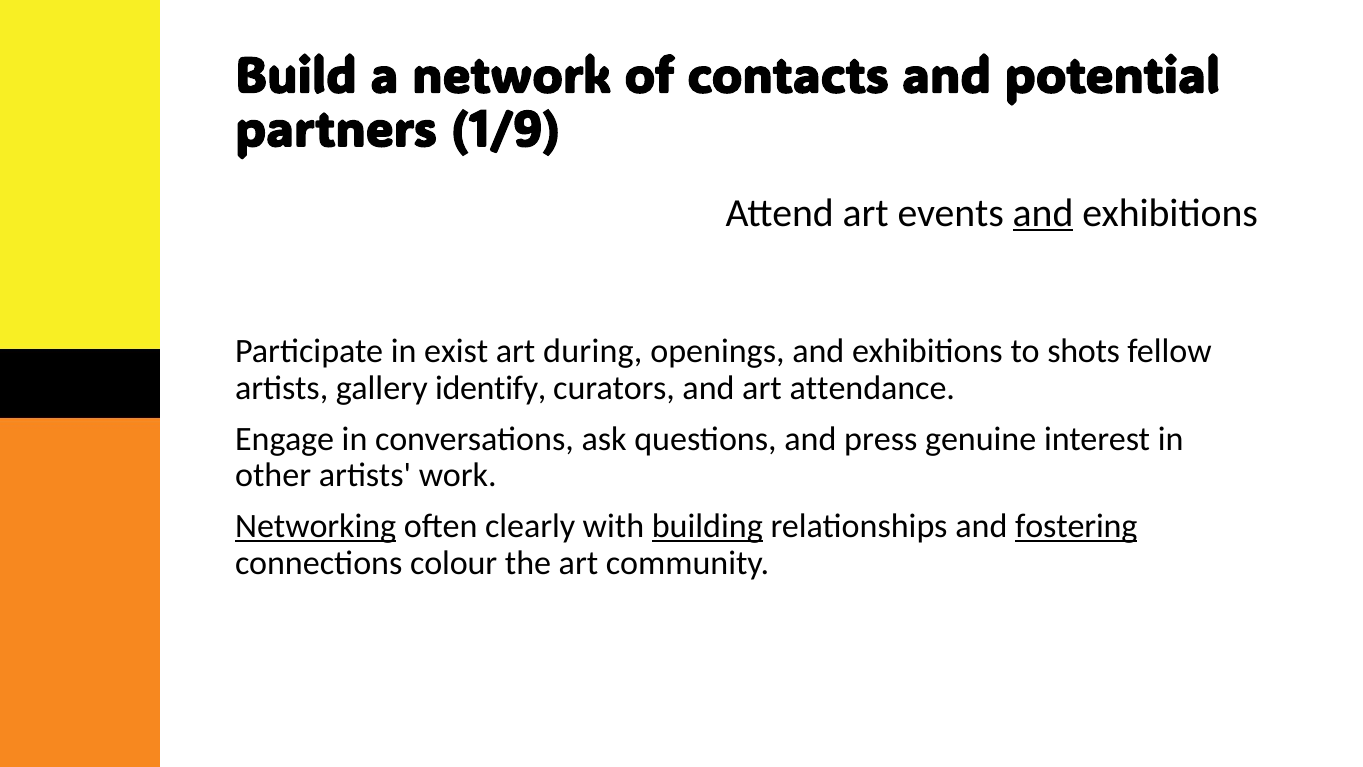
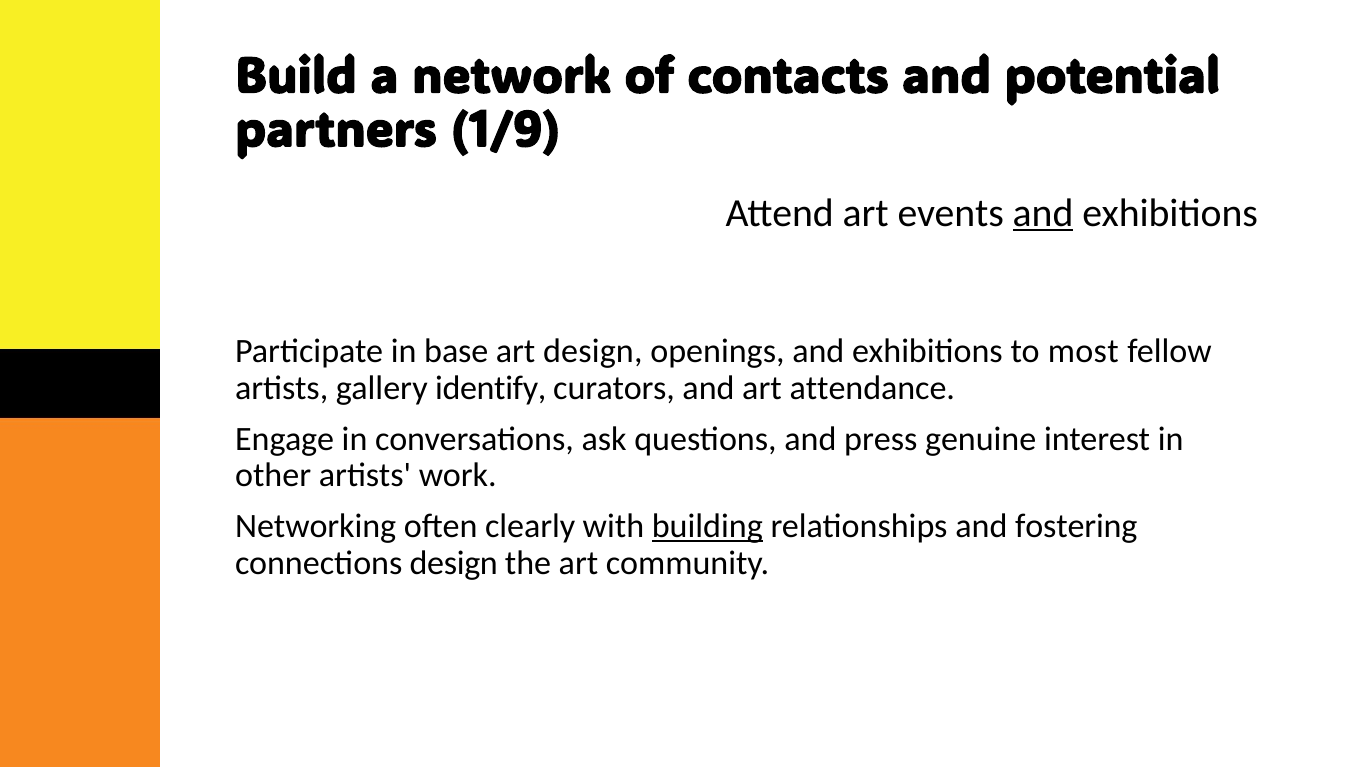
exist: exist -> base
art during: during -> design
shots: shots -> most
Networking underline: present -> none
fostering underline: present -> none
connections colour: colour -> design
